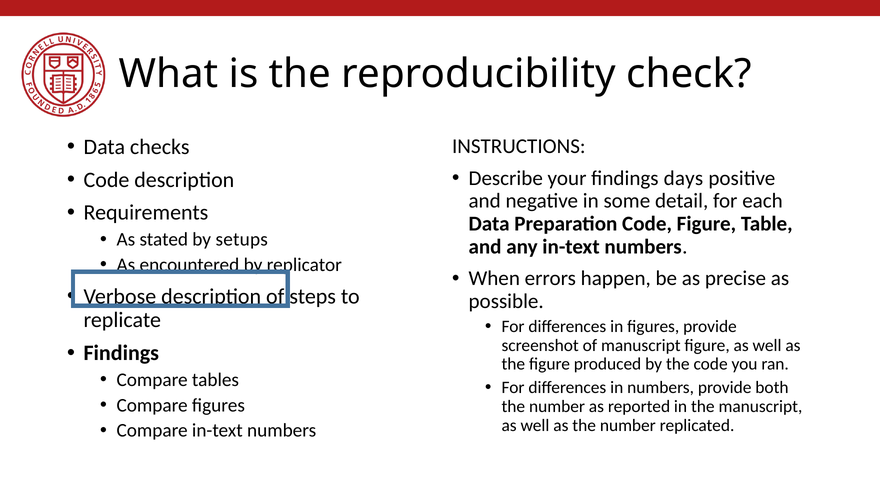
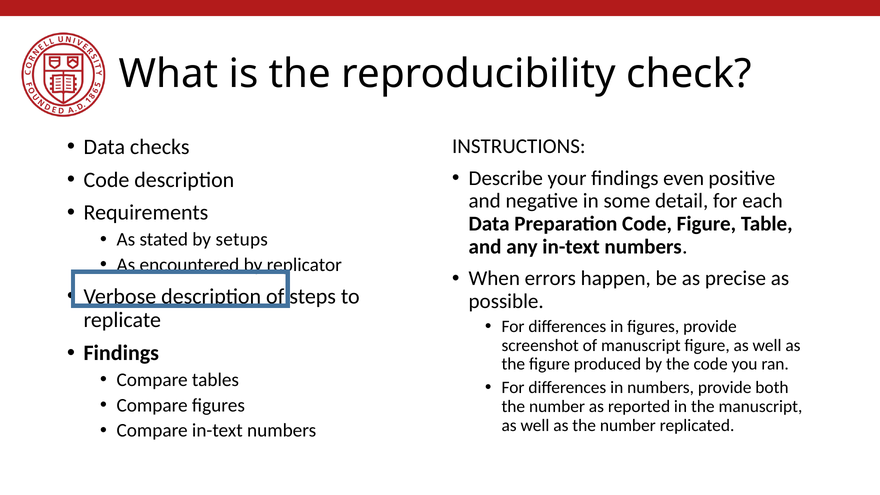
days: days -> even
